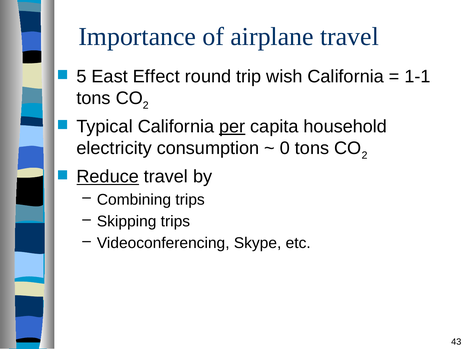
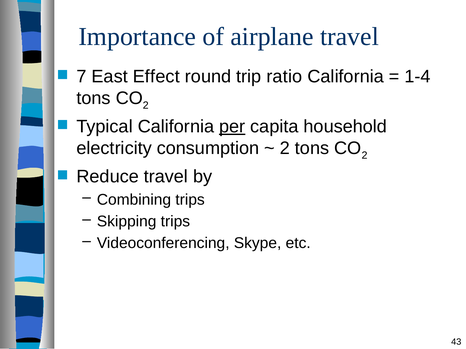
5: 5 -> 7
wish: wish -> ratio
1-1: 1-1 -> 1-4
0 at (285, 149): 0 -> 2
Reduce underline: present -> none
